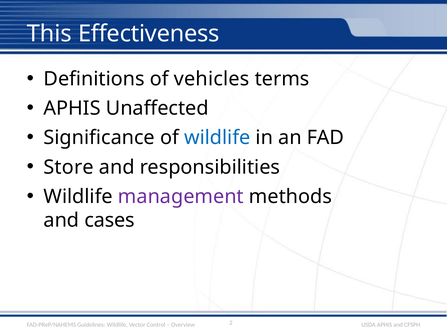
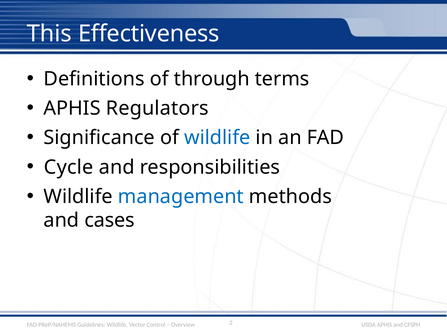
vehicles: vehicles -> through
Unaffected: Unaffected -> Regulators
Store: Store -> Cycle
management colour: purple -> blue
